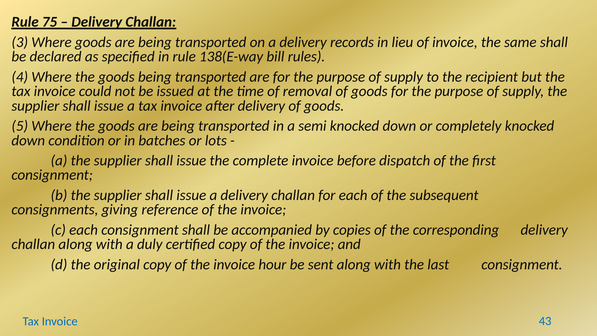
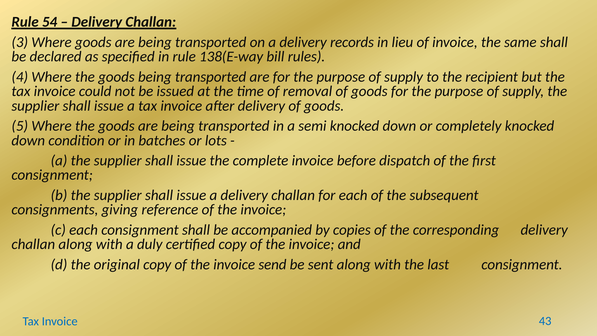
75: 75 -> 54
hour: hour -> send
